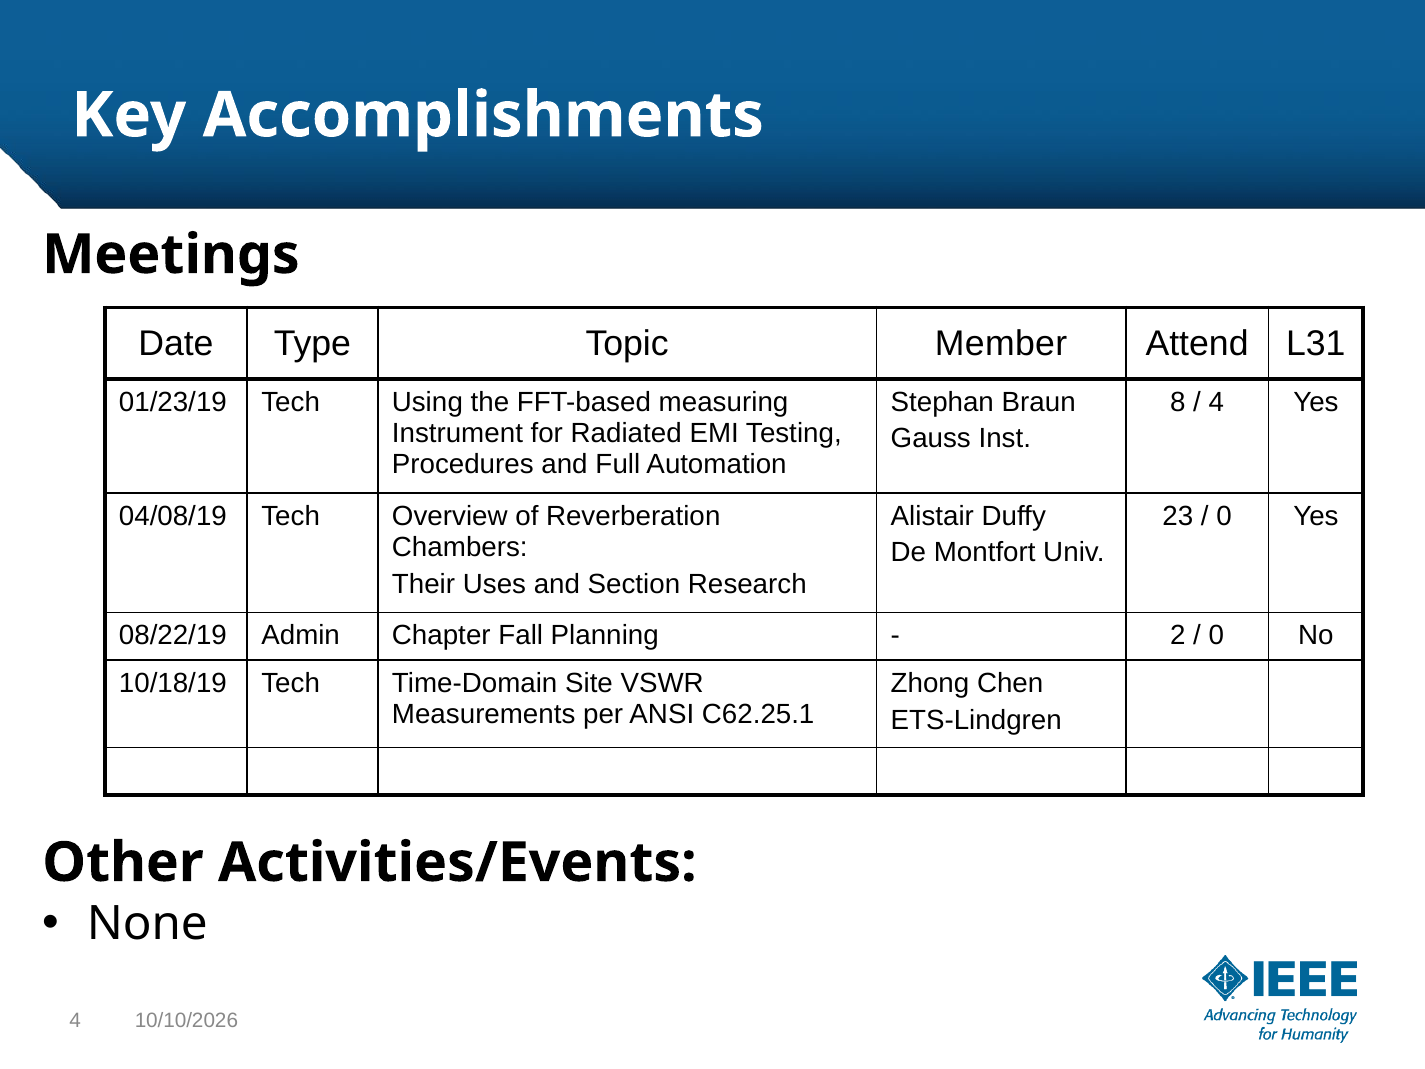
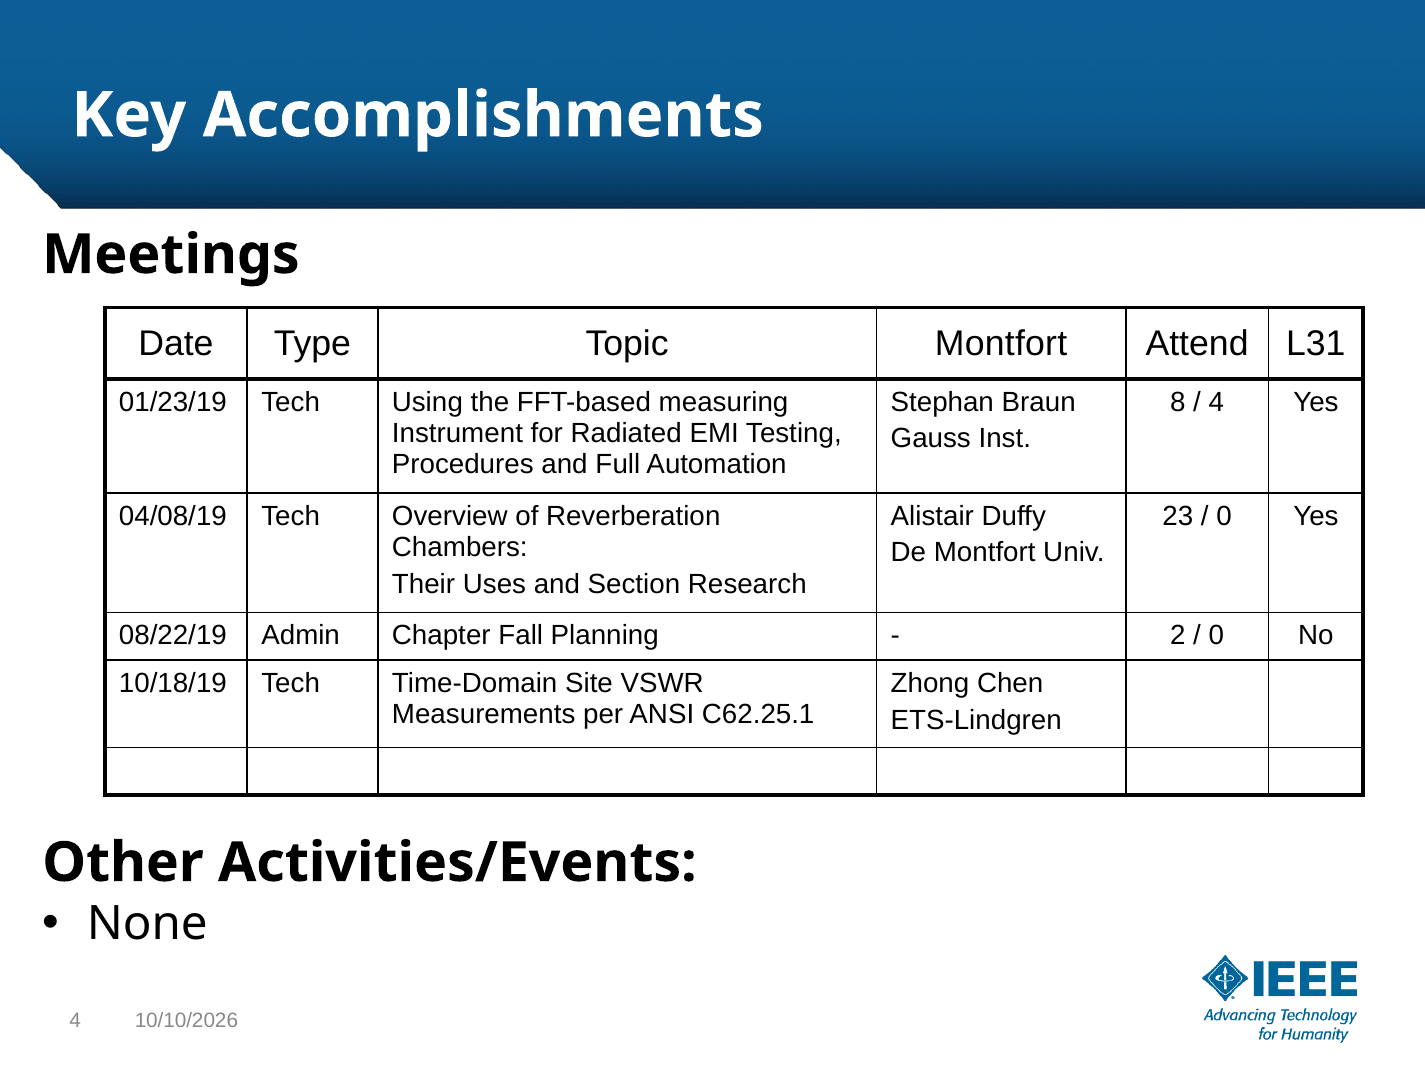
Topic Member: Member -> Montfort
